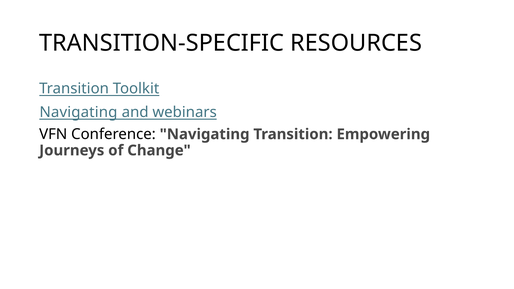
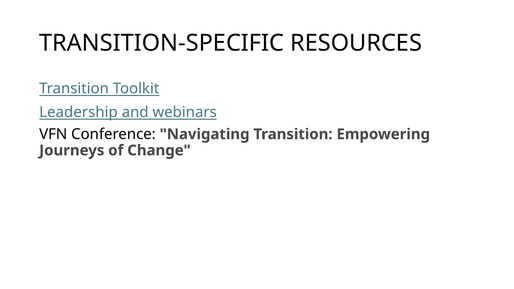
Navigating at (78, 112): Navigating -> Leadership
